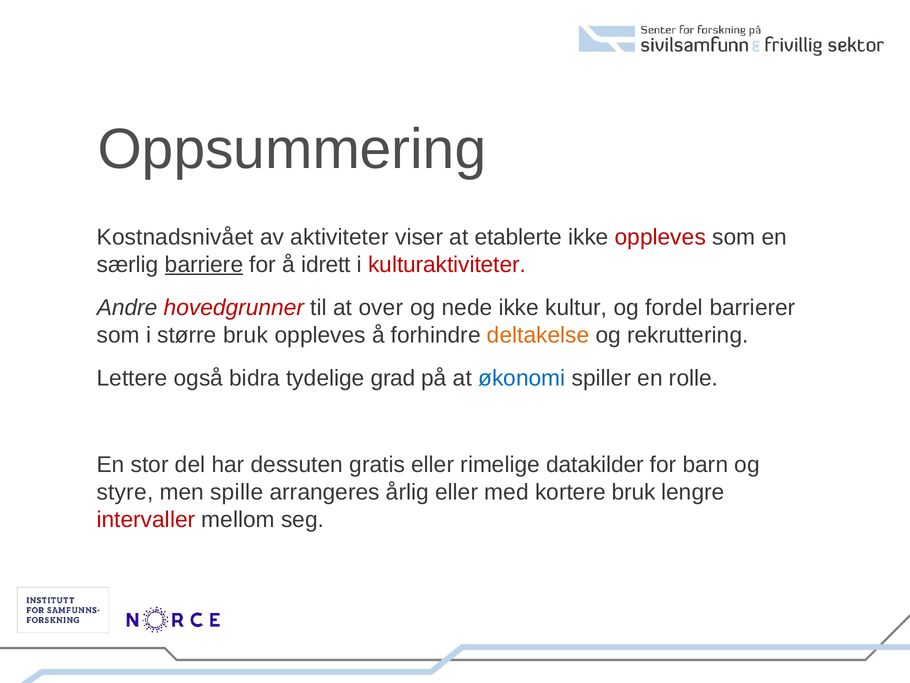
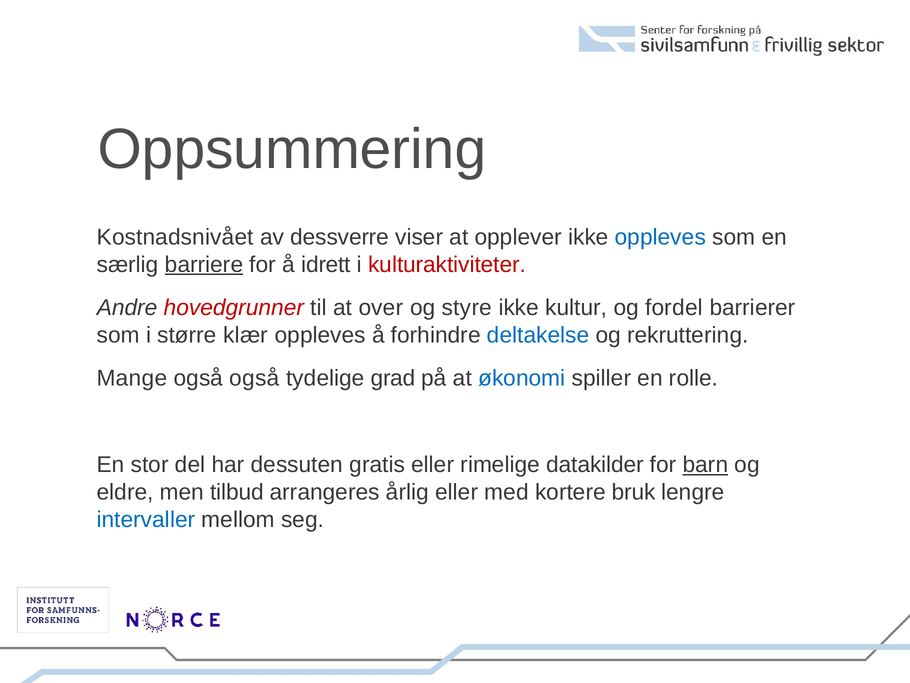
aktiviteter: aktiviteter -> dessverre
etablerte: etablerte -> opplever
oppleves at (660, 237) colour: red -> blue
nede: nede -> styre
større bruk: bruk -> klær
deltakelse colour: orange -> blue
Lettere: Lettere -> Mange
også bidra: bidra -> også
barn underline: none -> present
styre: styre -> eldre
spille: spille -> tilbud
intervaller colour: red -> blue
